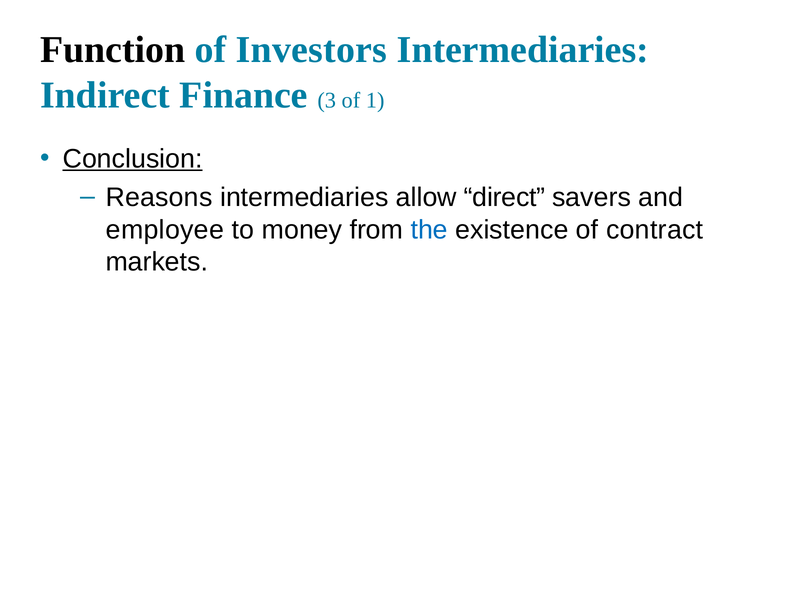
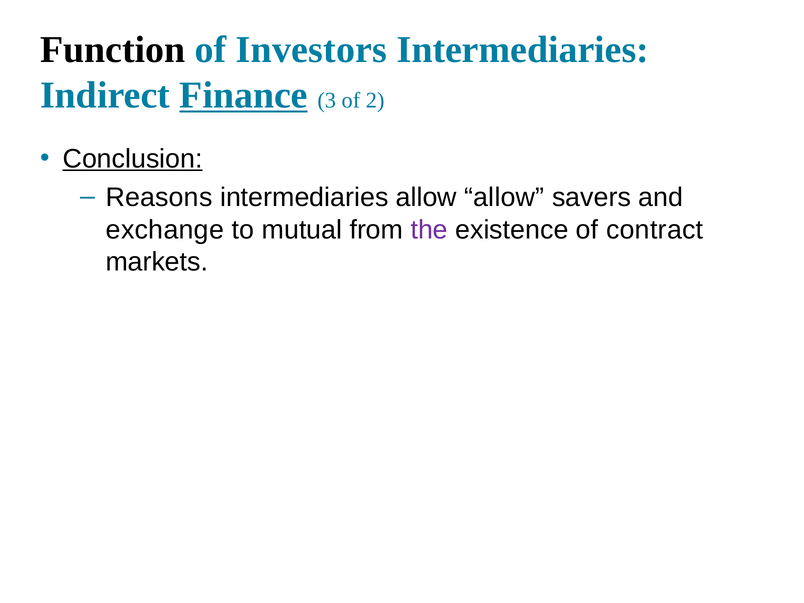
Finance underline: none -> present
1: 1 -> 2
allow direct: direct -> allow
employee: employee -> exchange
money: money -> mutual
the colour: blue -> purple
